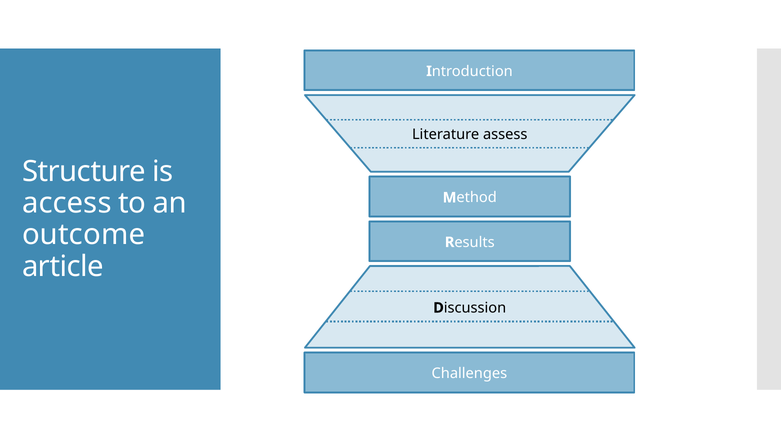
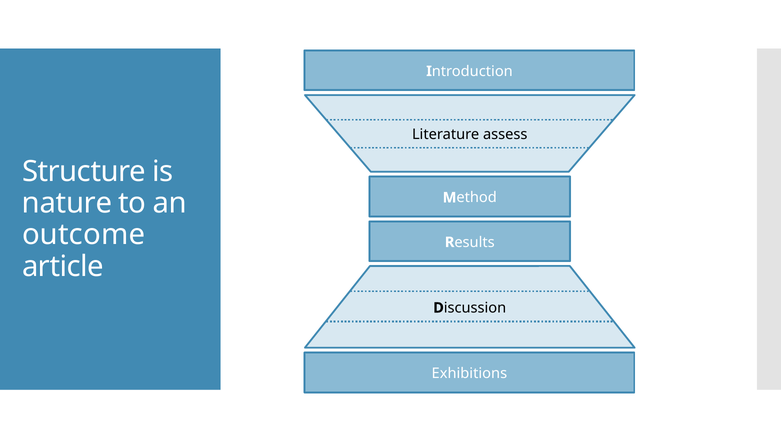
access: access -> nature
Challenges: Challenges -> Exhibitions
